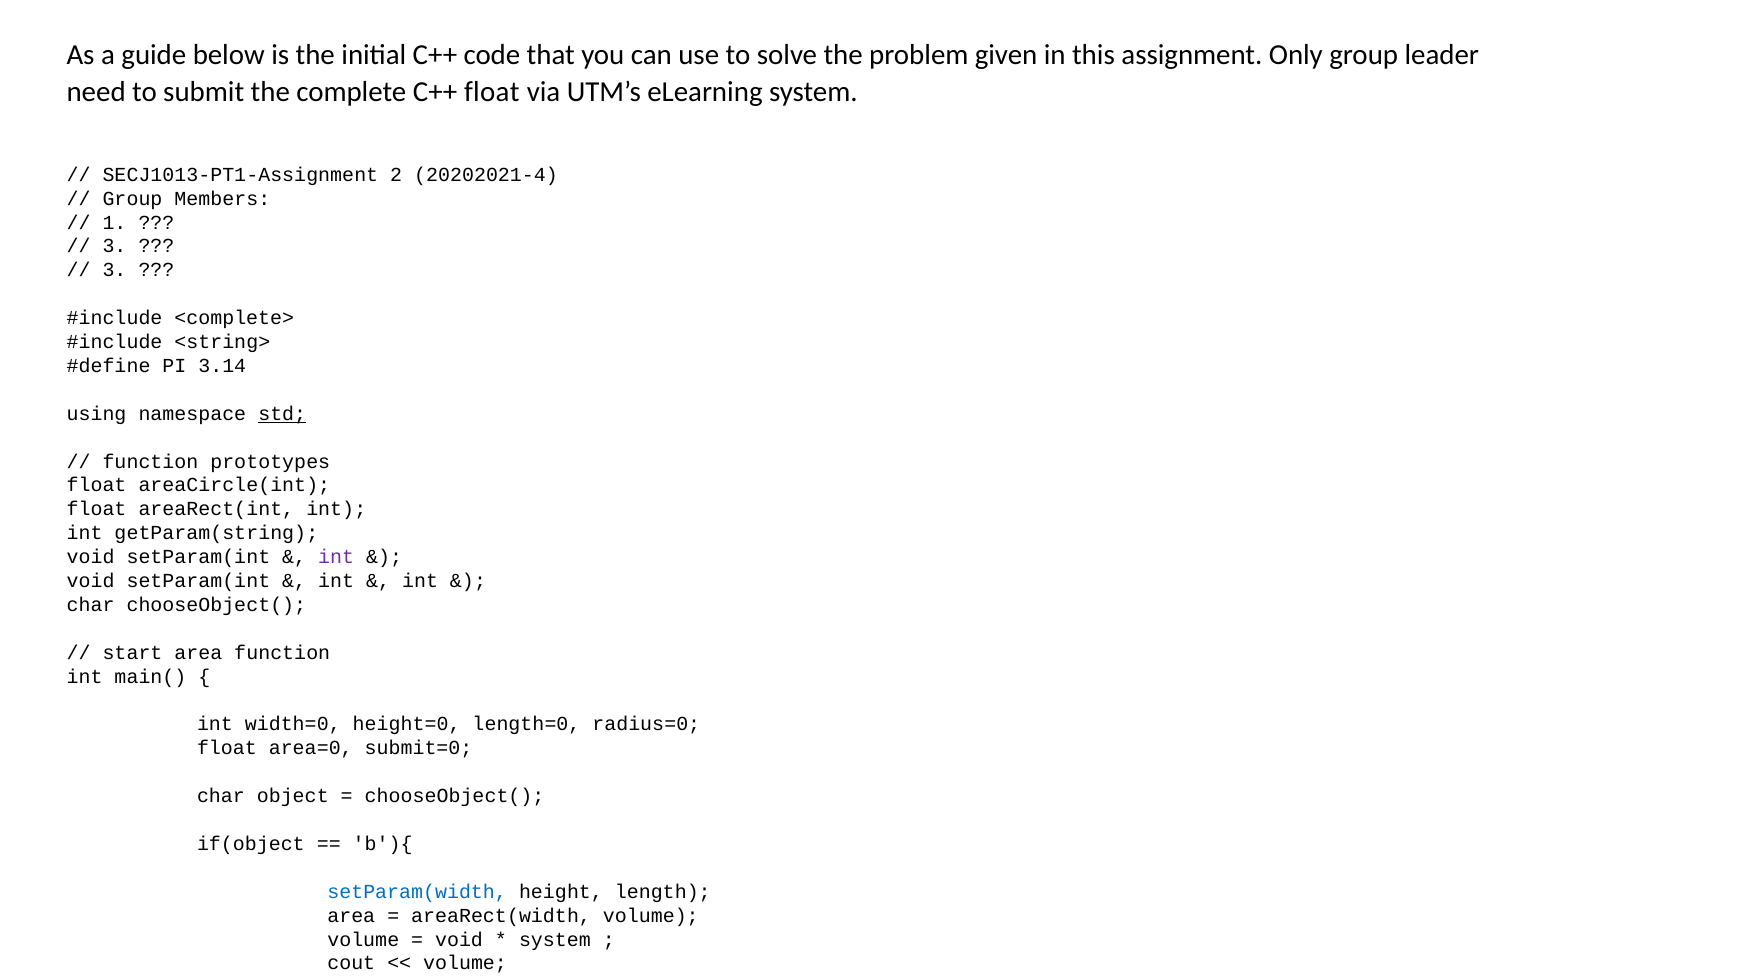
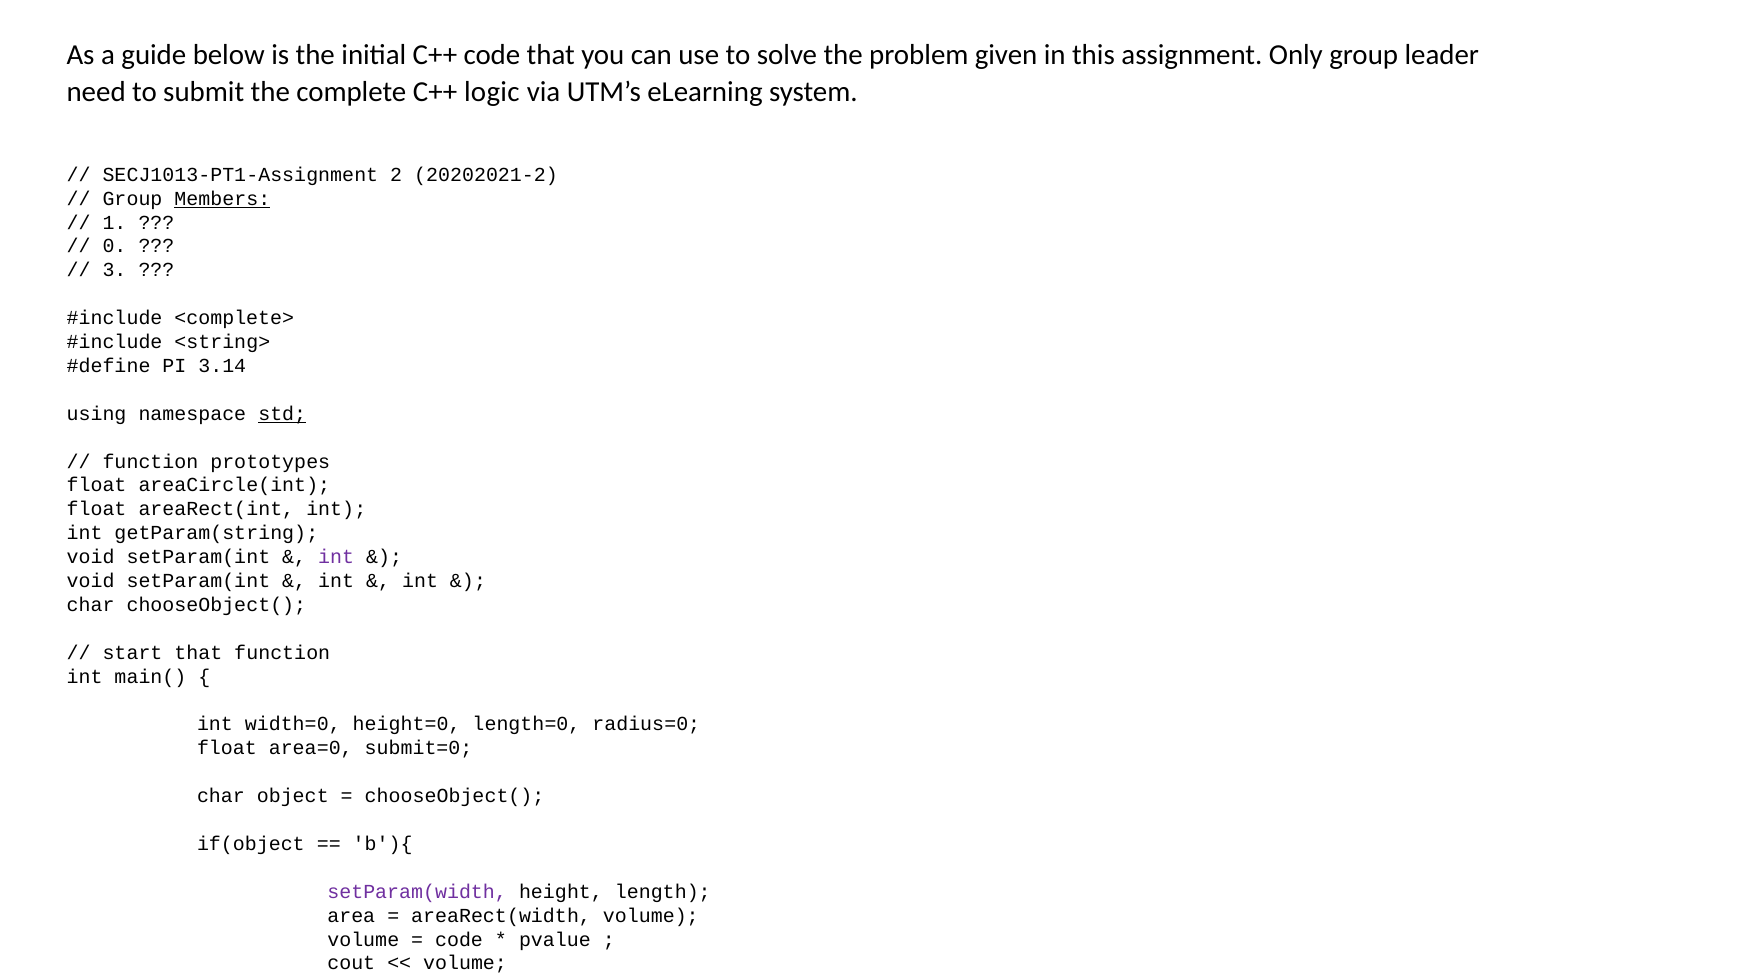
C++ float: float -> logic
20202021-4: 20202021-4 -> 20202021-2
Members underline: none -> present
3 at (114, 247): 3 -> 0
start area: area -> that
setParam(width colour: blue -> purple
void at (459, 940): void -> code
system at (555, 940): system -> pvalue
